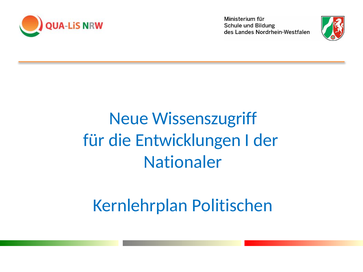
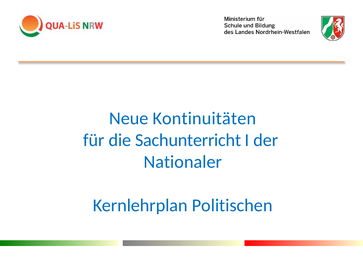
Wissenszugriff: Wissenszugriff -> Kontinuitäten
Entwicklungen: Entwicklungen -> Sachunterricht
